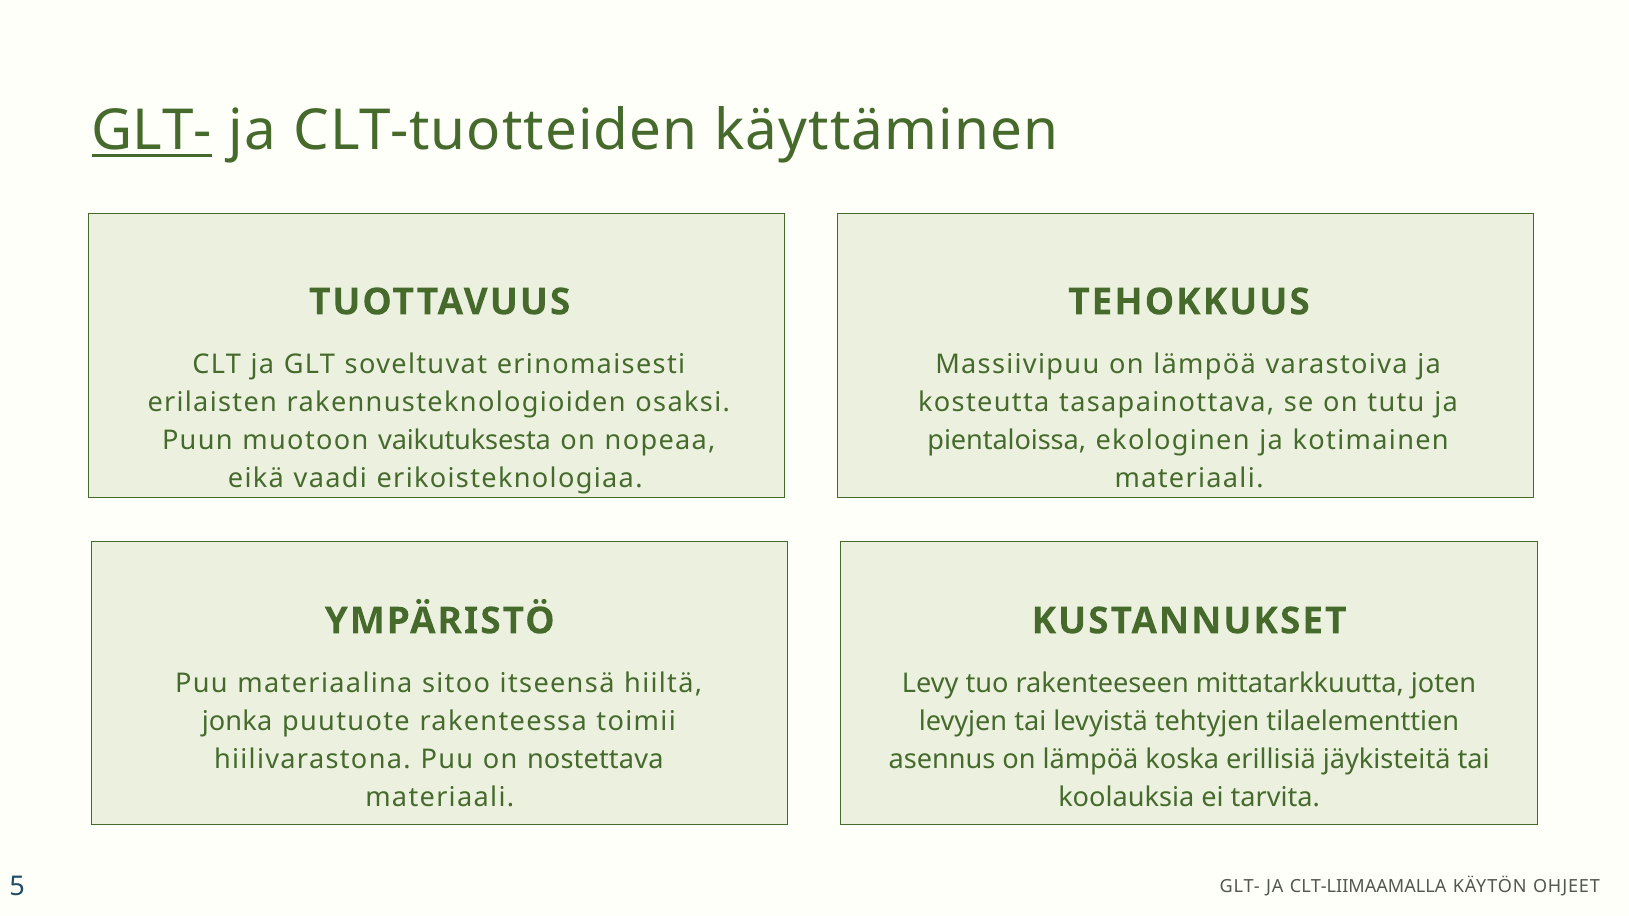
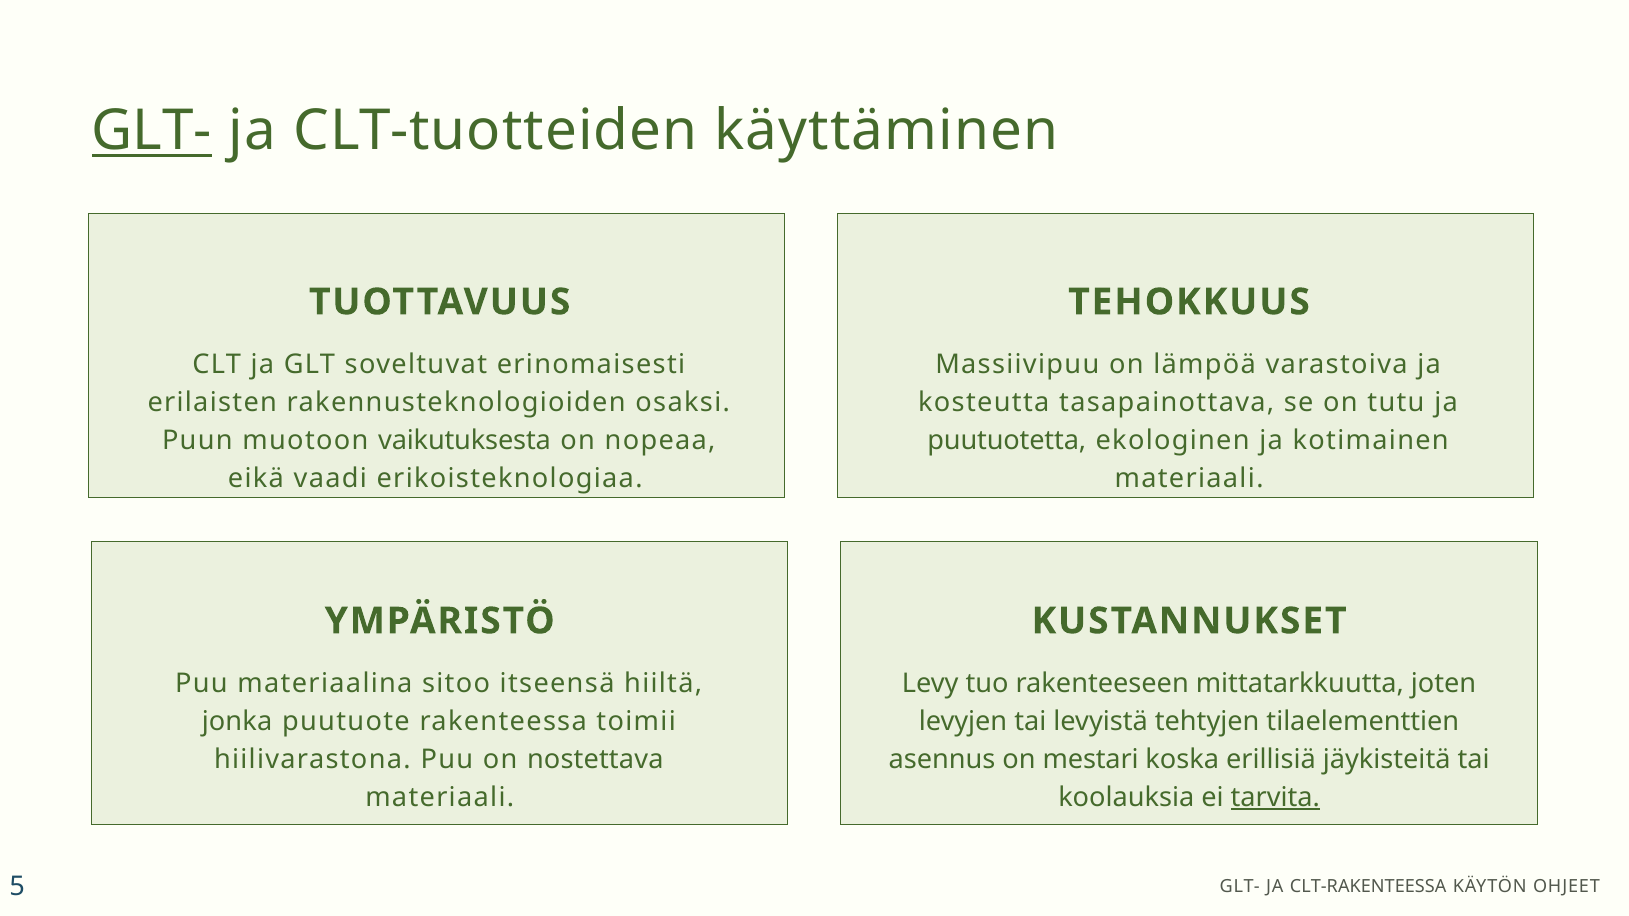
pientaloissa: pientaloissa -> puutuotetta
asennus on lämpöä: lämpöä -> mestari
tarvita underline: none -> present
CLT-LIIMAAMALLA: CLT-LIIMAAMALLA -> CLT-RAKENTEESSA
